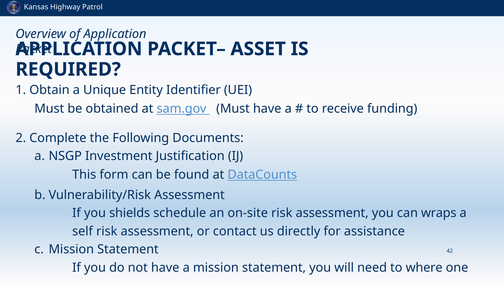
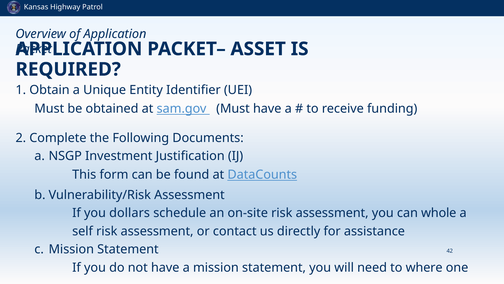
shields: shields -> dollars
wraps: wraps -> whole
